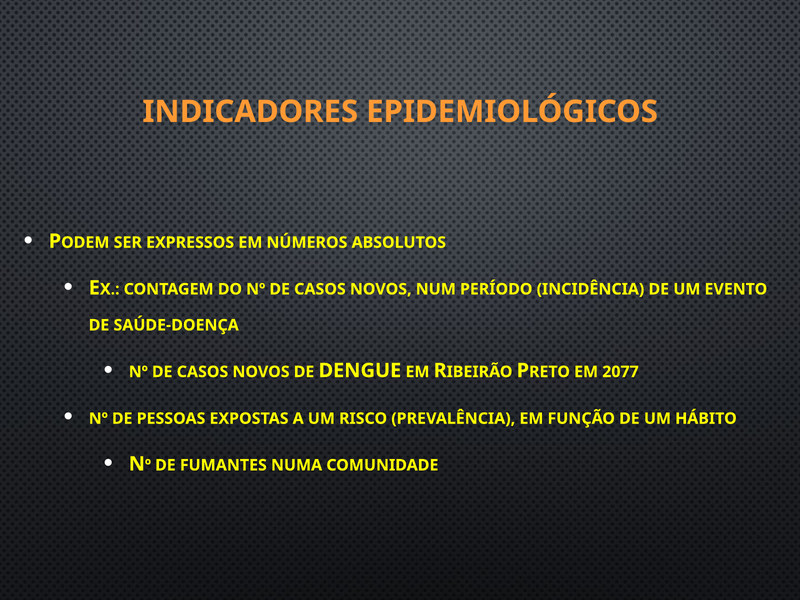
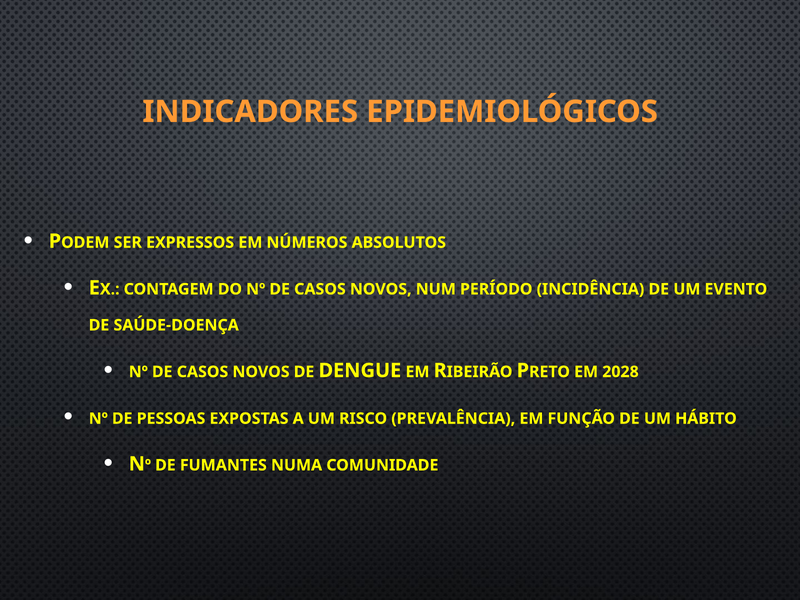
2077: 2077 -> 2028
